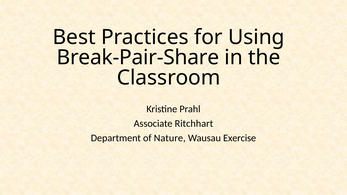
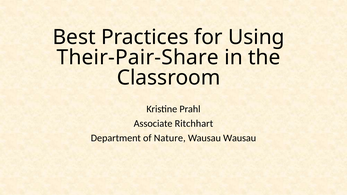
Break-Pair-Share: Break-Pair-Share -> Their-Pair-Share
Wausau Exercise: Exercise -> Wausau
